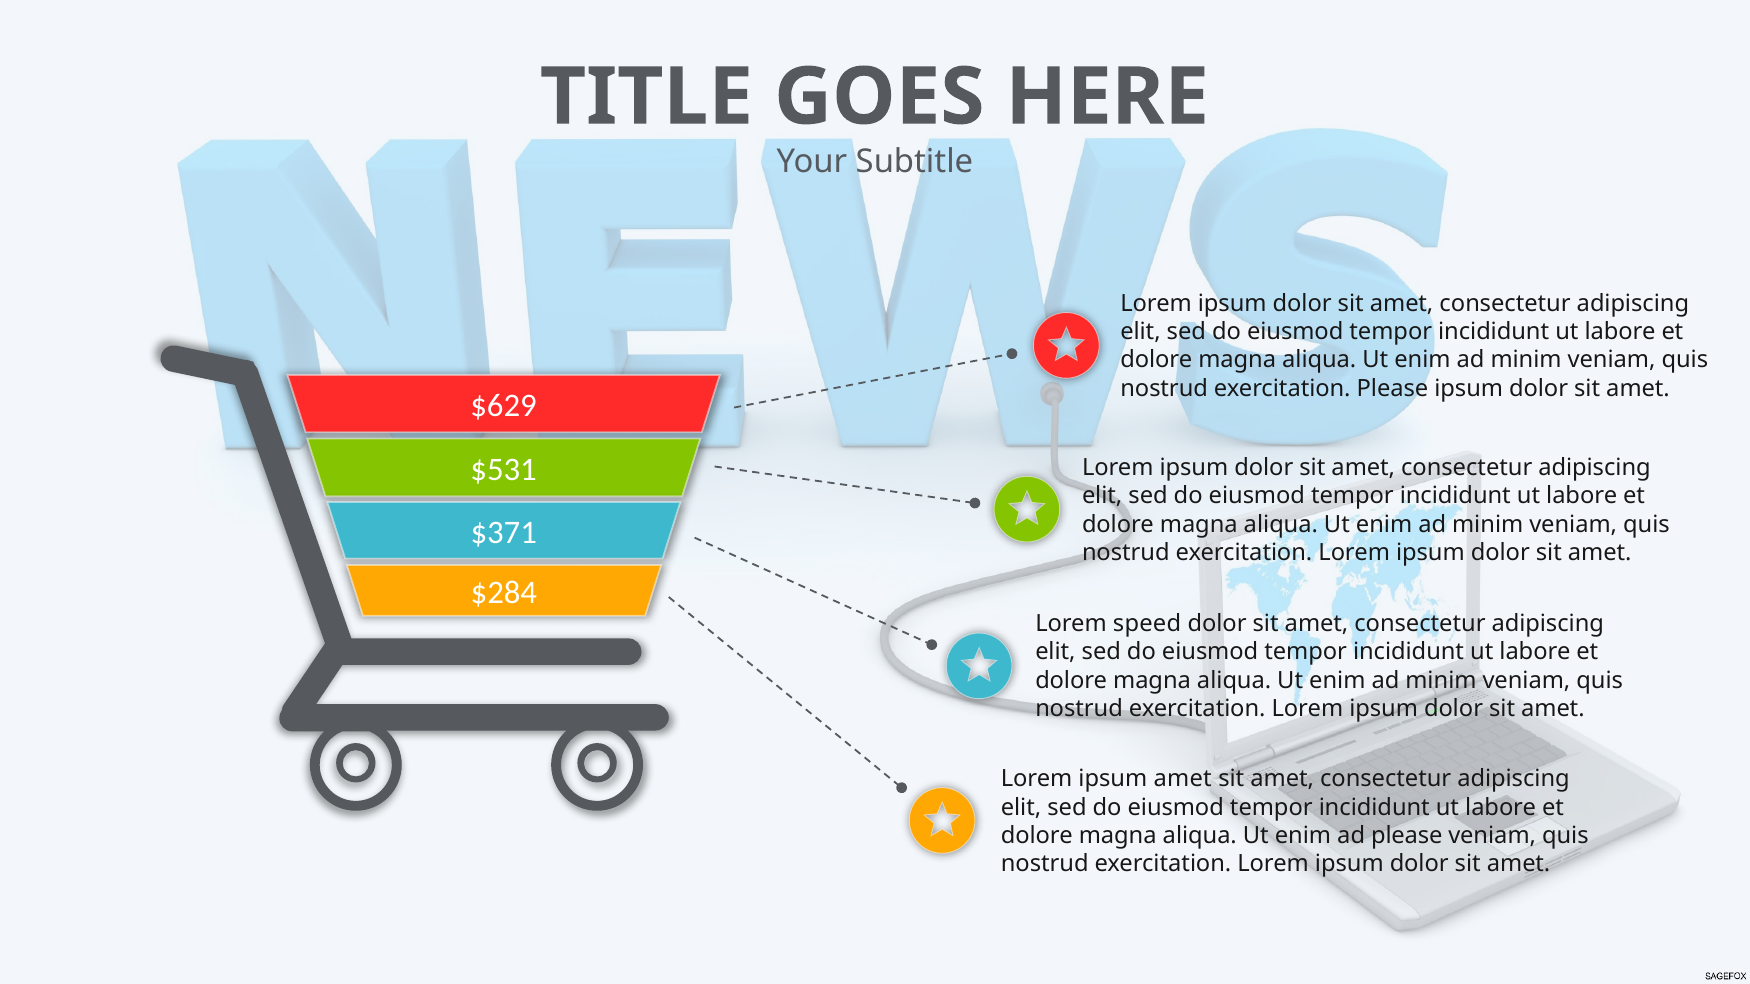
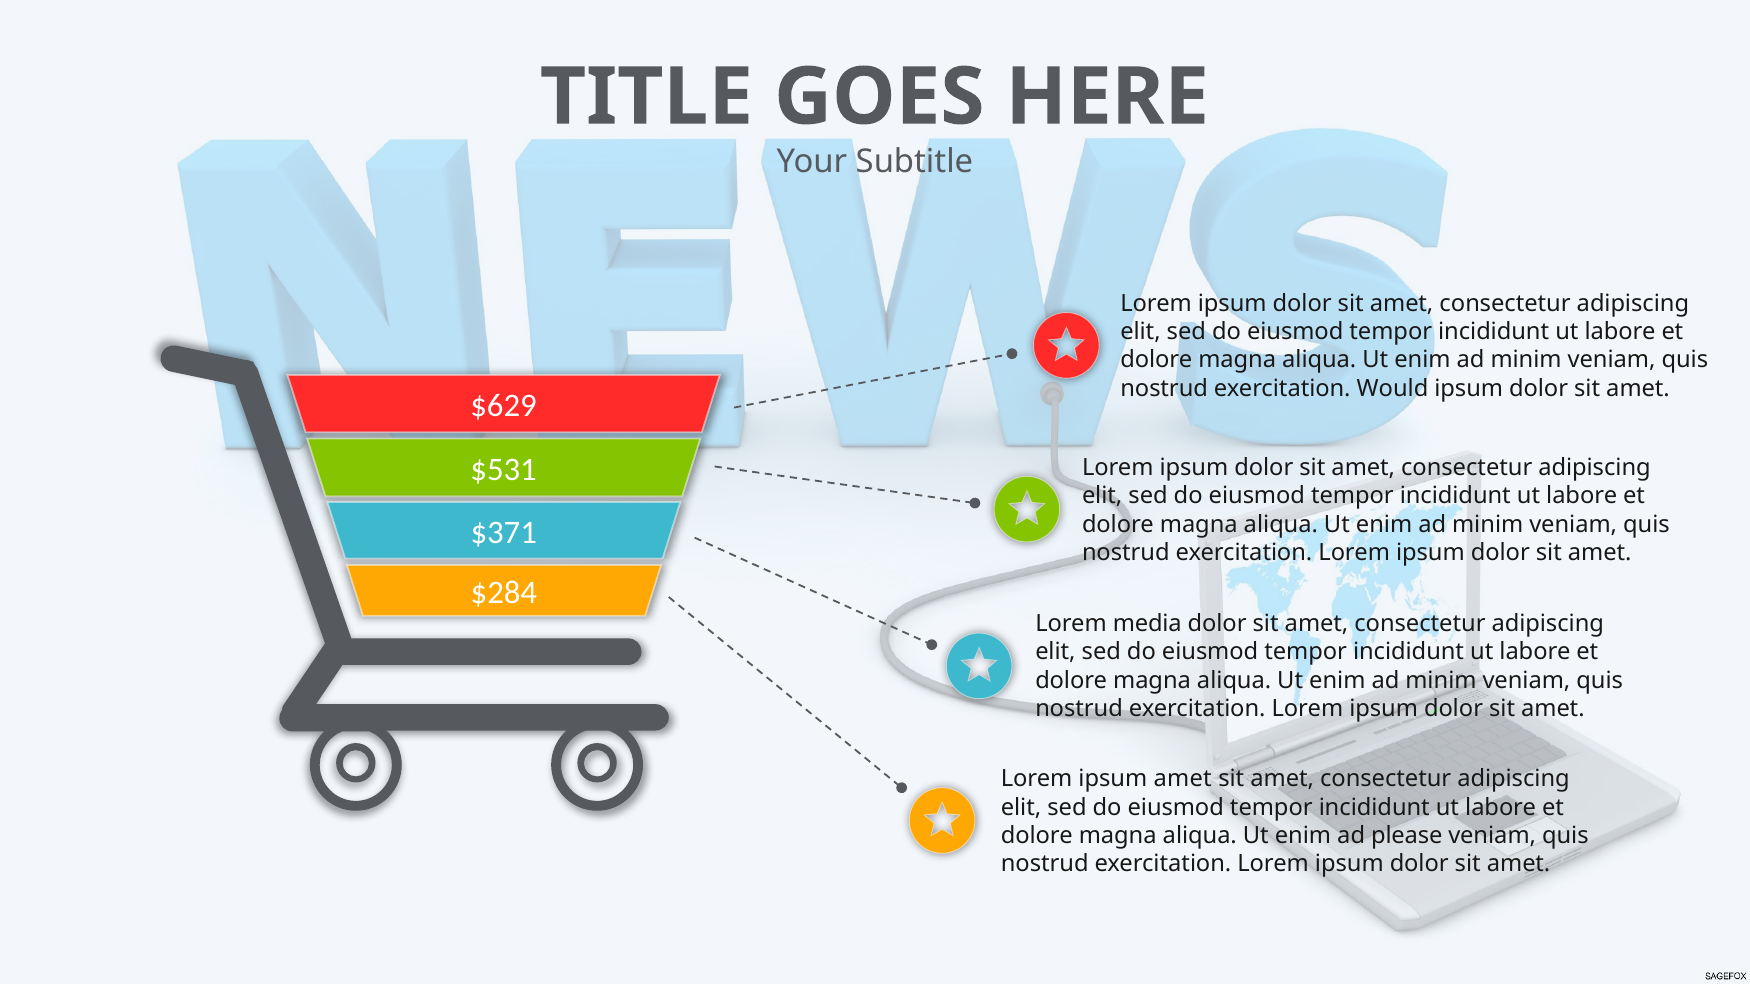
exercitation Please: Please -> Would
speed: speed -> media
